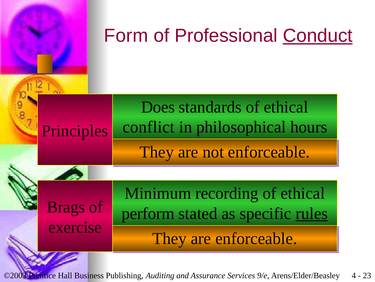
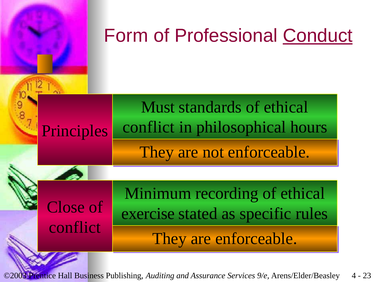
Does: Does -> Must
Brags: Brags -> Close
perform: perform -> exercise
rules underline: present -> none
exercise at (75, 227): exercise -> conflict
